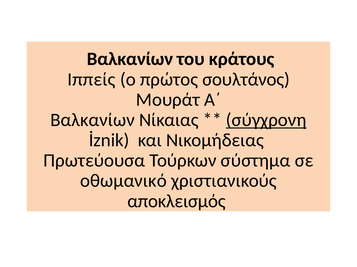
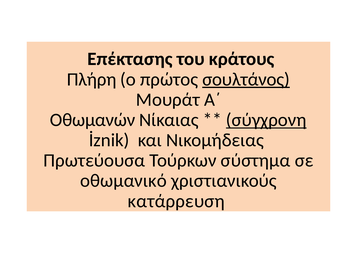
Βαλκανίων at (130, 59): Βαλκανίων -> Επέκτασης
Ιππείς: Ιππείς -> Πλήρη
σουλτάνος underline: none -> present
Βαλκανίων at (93, 120): Βαλκανίων -> Οθωμανών
αποκλεισμός: αποκλεισμός -> κατάρρευση
